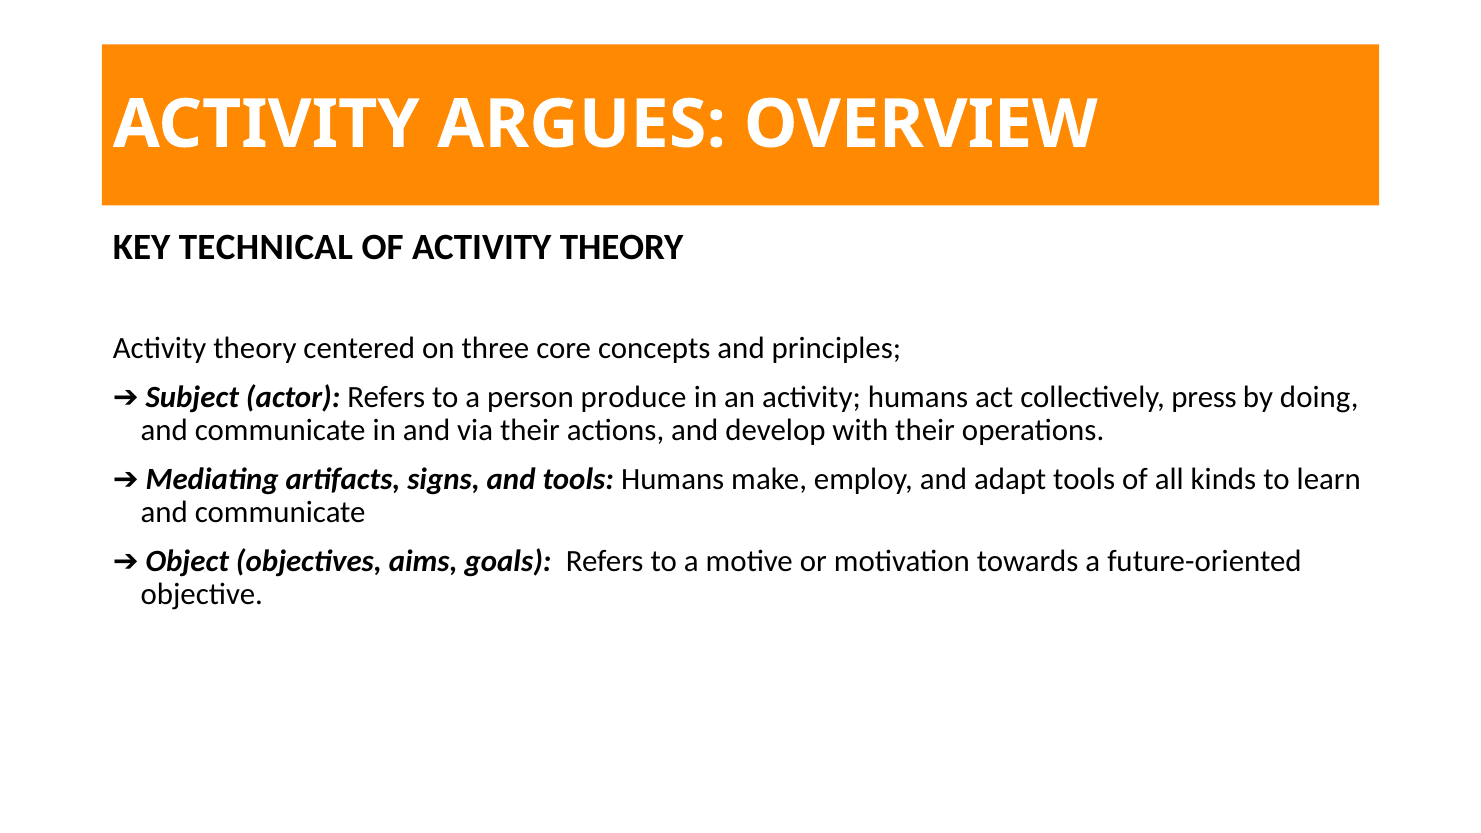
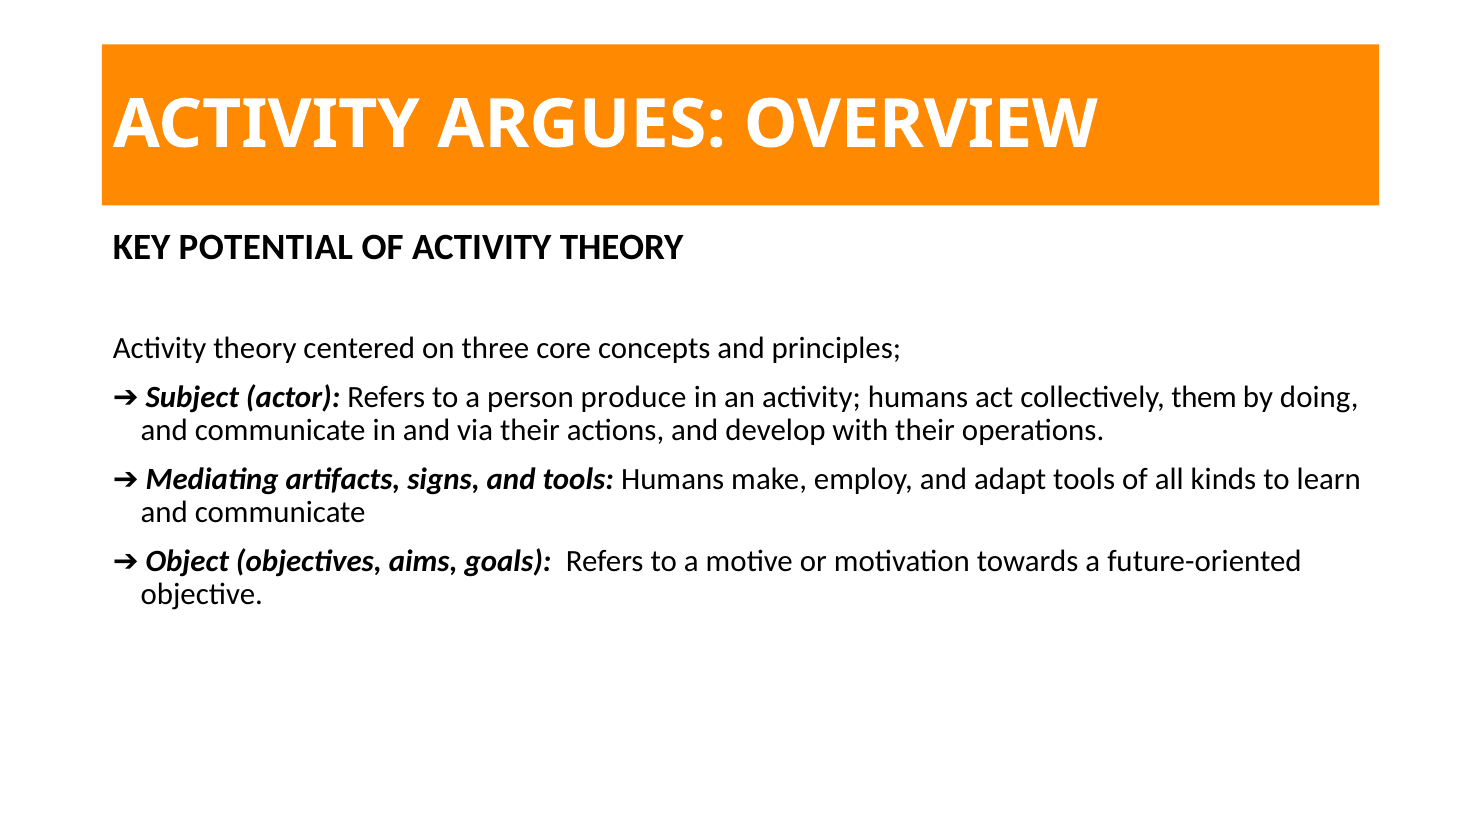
TECHNICAL: TECHNICAL -> POTENTIAL
press: press -> them
